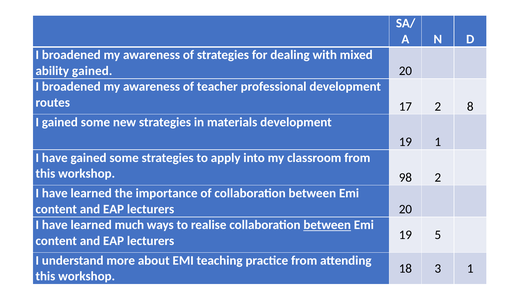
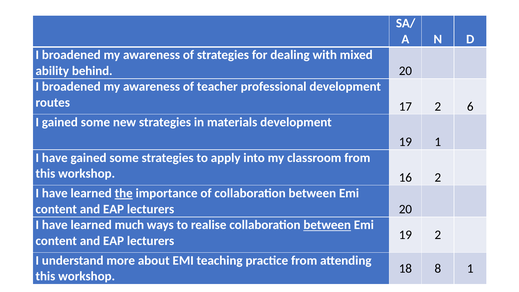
ability gained: gained -> behind
8: 8 -> 6
98: 98 -> 16
the underline: none -> present
19 5: 5 -> 2
3: 3 -> 8
